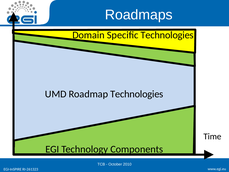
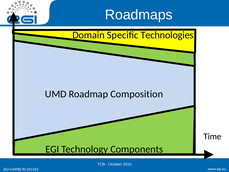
Roadmap Technologies: Technologies -> Composition
